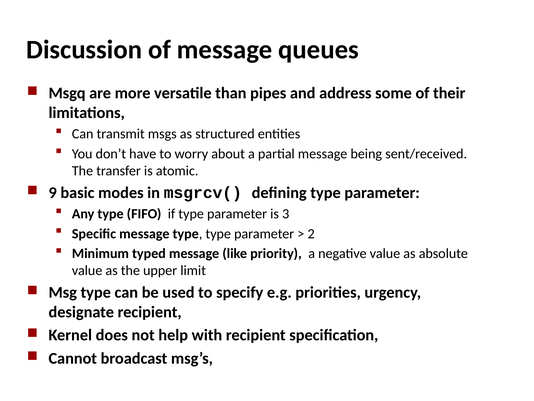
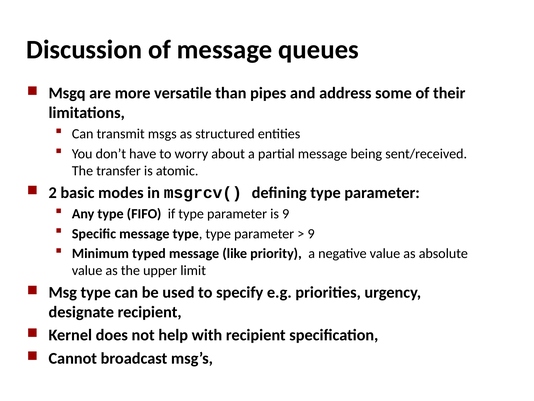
9: 9 -> 2
is 3: 3 -> 9
2 at (311, 233): 2 -> 9
